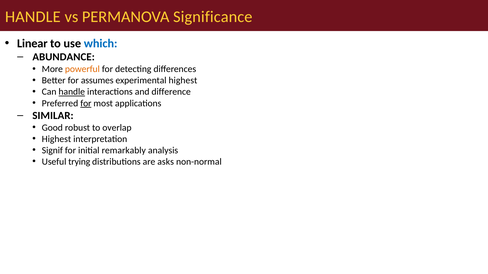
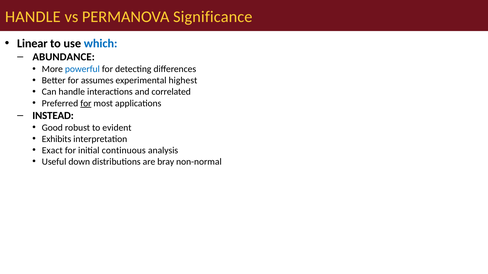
powerful colour: orange -> blue
handle at (72, 92) underline: present -> none
difference: difference -> correlated
SIMILAR: SIMILAR -> INSTEAD
overlap: overlap -> evident
Highest at (56, 139): Highest -> Exhibits
Signif: Signif -> Exact
remarkably: remarkably -> continuous
trying: trying -> down
asks: asks -> bray
